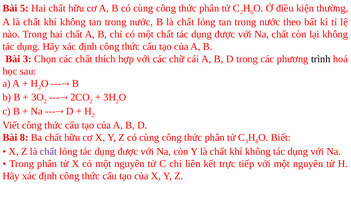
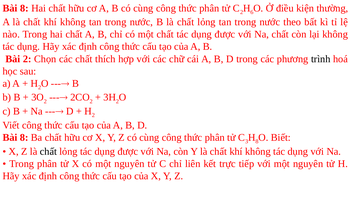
5 at (24, 8): 5 -> 8
Bài 3: 3 -> 2
chất at (48, 152) colour: purple -> black
